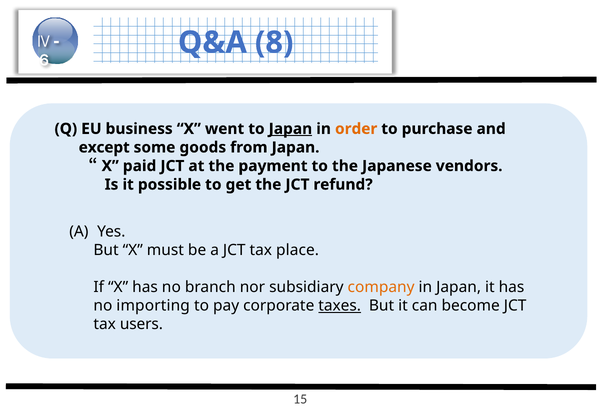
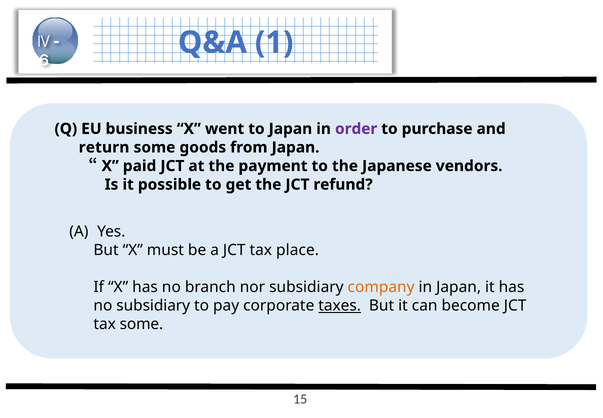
8: 8 -> 1
Japan at (290, 129) underline: present -> none
order colour: orange -> purple
except: except -> return
no importing: importing -> subsidiary
tax users: users -> some
